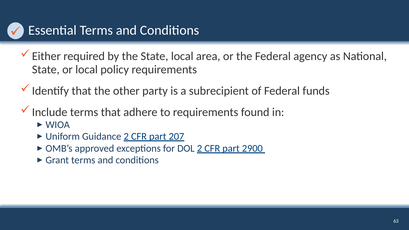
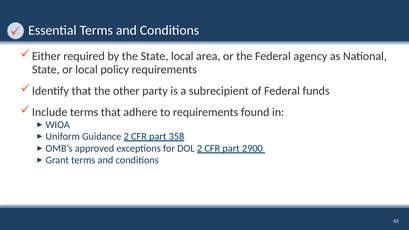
207: 207 -> 358
